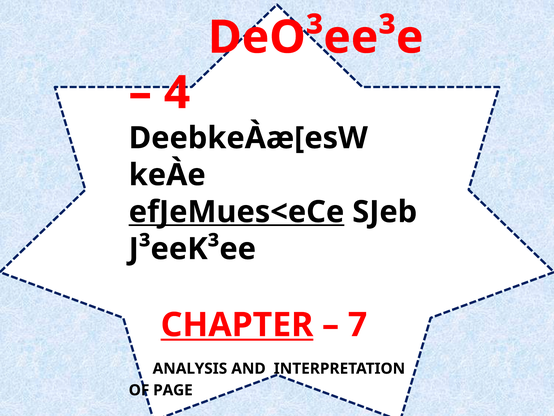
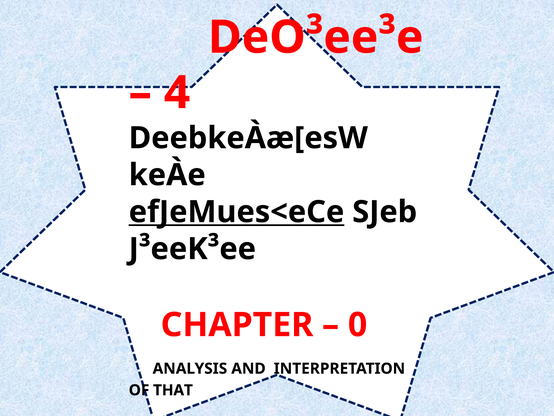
CHAPTER underline: present -> none
7: 7 -> 0
PAGE: PAGE -> THAT
